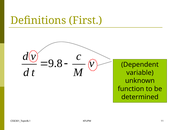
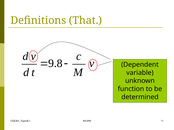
First: First -> That
